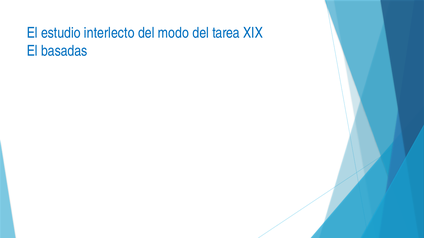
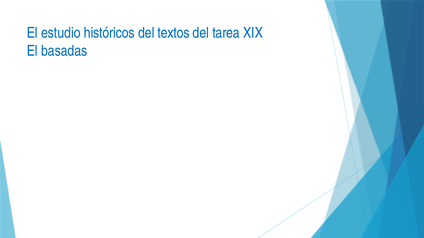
interlecto: interlecto -> históricos
modo: modo -> textos
